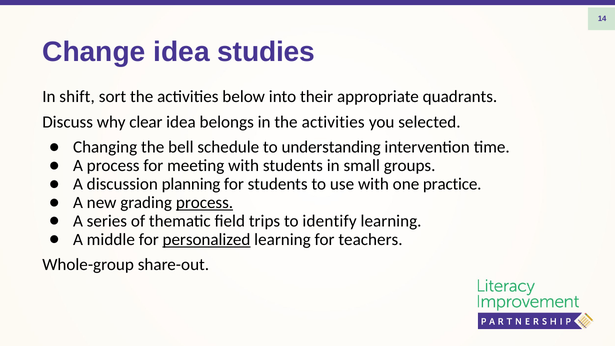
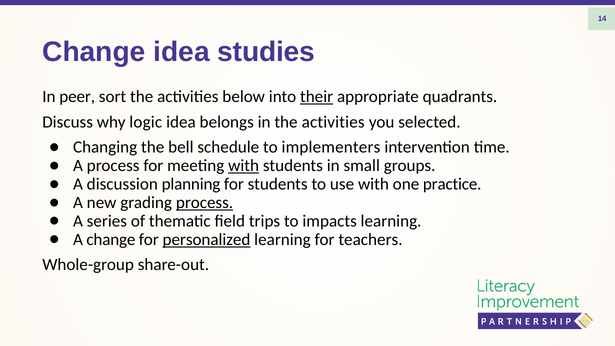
shift: shift -> peer
their underline: none -> present
clear: clear -> logic
understanding: understanding -> implementers
with at (244, 166) underline: none -> present
identify: identify -> impacts
A middle: middle -> change
